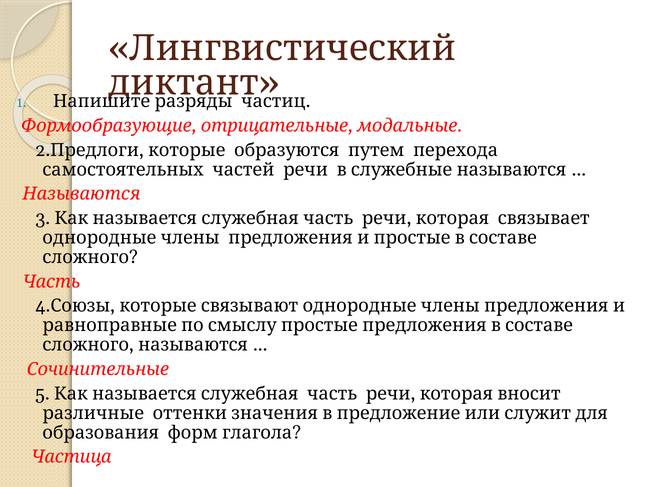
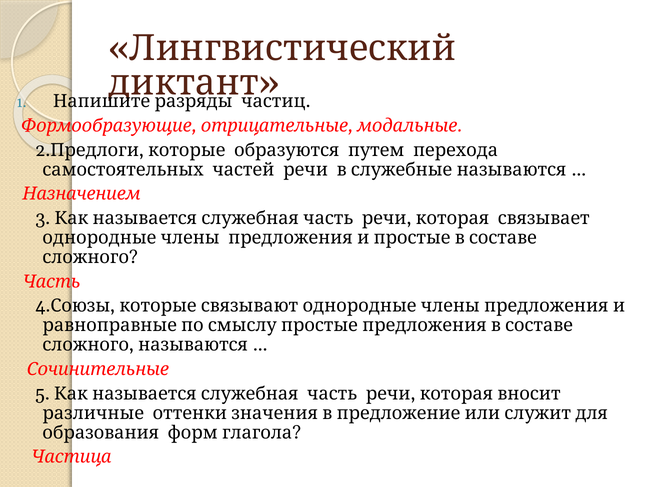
Называются at (81, 194): Называются -> Назначением
